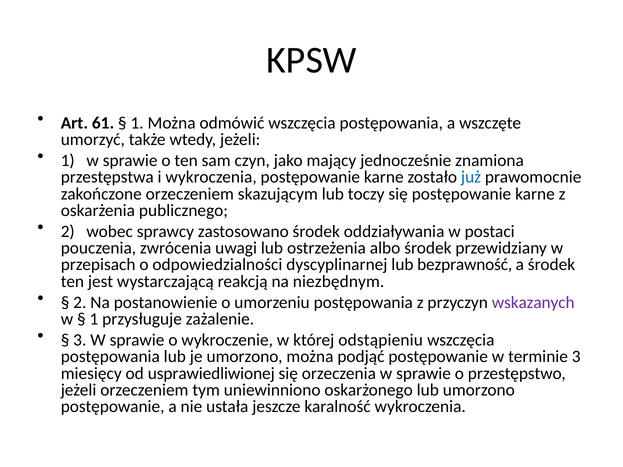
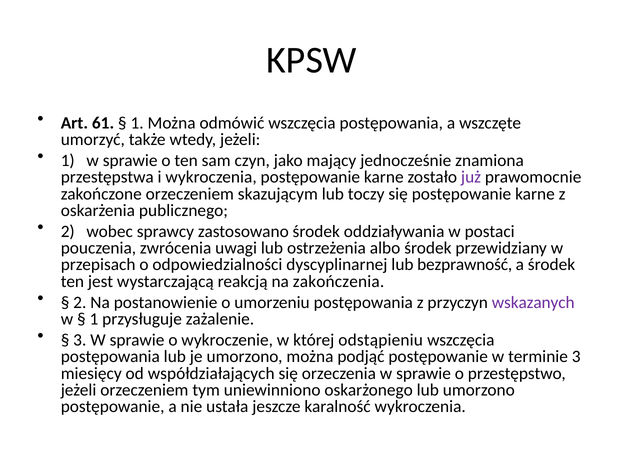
już colour: blue -> purple
niezbędnym: niezbędnym -> zakończenia
usprawiedliwionej: usprawiedliwionej -> współdziałających
